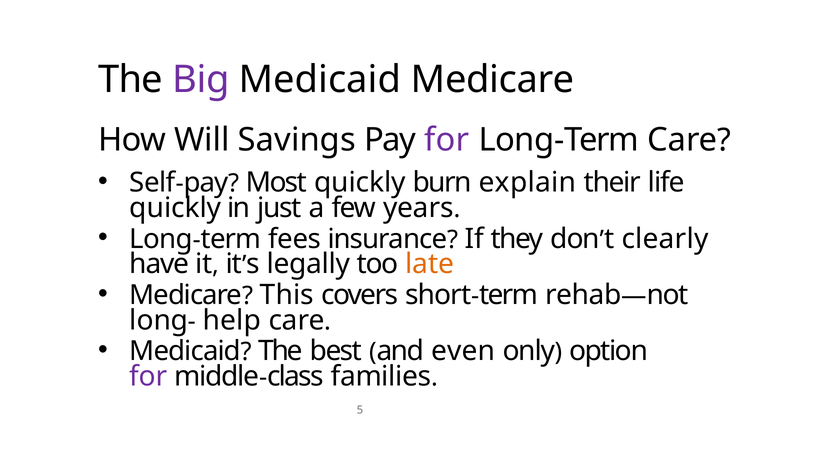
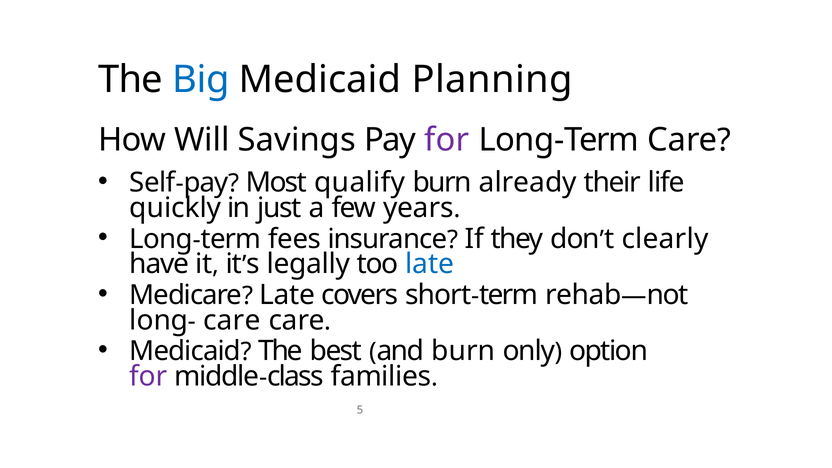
Big colour: purple -> blue
Medicaid Medicare: Medicare -> Planning
Most quickly: quickly -> qualify
explain: explain -> already
late at (430, 264) colour: orange -> blue
Medicare This: This -> Late
long- help: help -> care
and even: even -> burn
